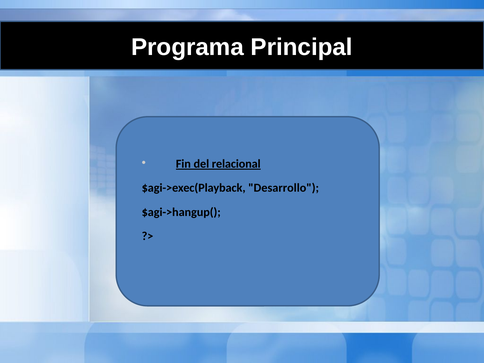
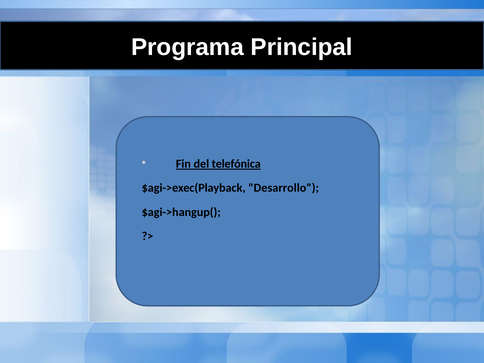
relacional: relacional -> telefónica
